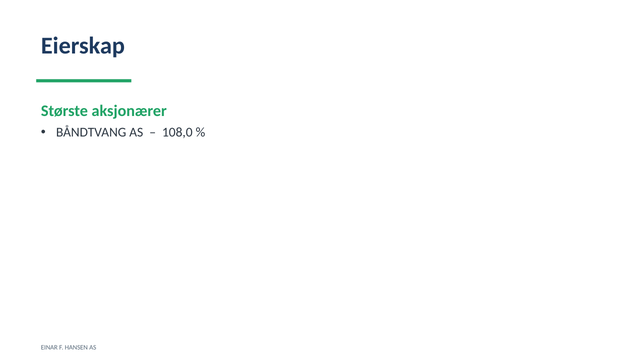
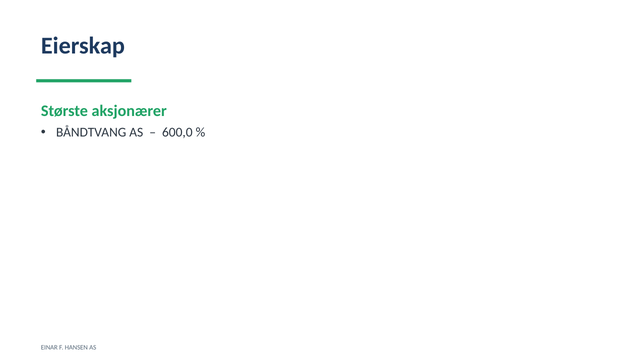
108,0: 108,0 -> 600,0
